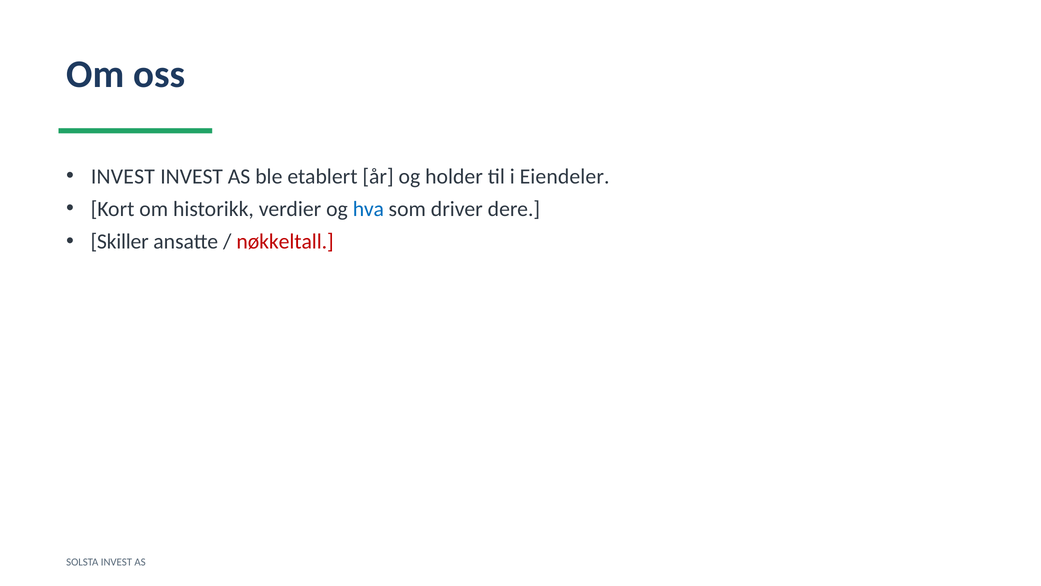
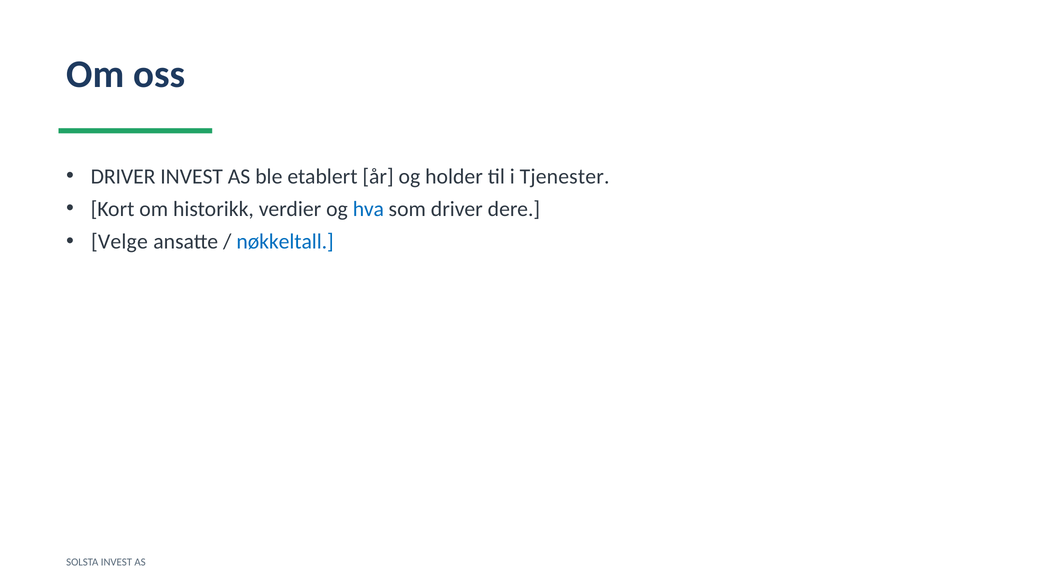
INVEST at (123, 176): INVEST -> DRIVER
Eiendeler: Eiendeler -> Tjenester
Skiller: Skiller -> Velge
nøkkeltall colour: red -> blue
